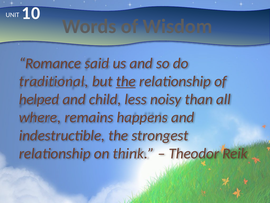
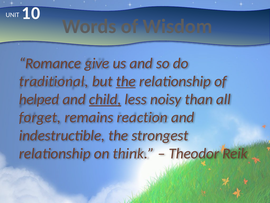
said: said -> give
child underline: none -> present
where: where -> forget
happens: happens -> reaction
